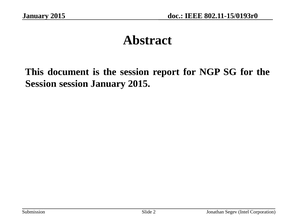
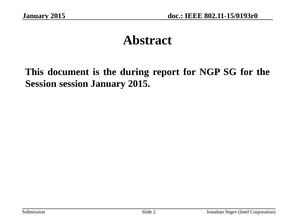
is the session: session -> during
